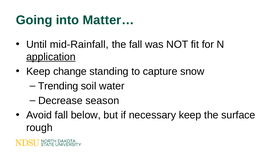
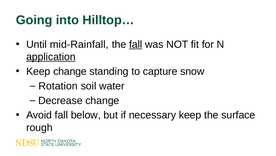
Matter…: Matter… -> Hilltop…
fall at (136, 44) underline: none -> present
Trending: Trending -> Rotation
Decrease season: season -> change
